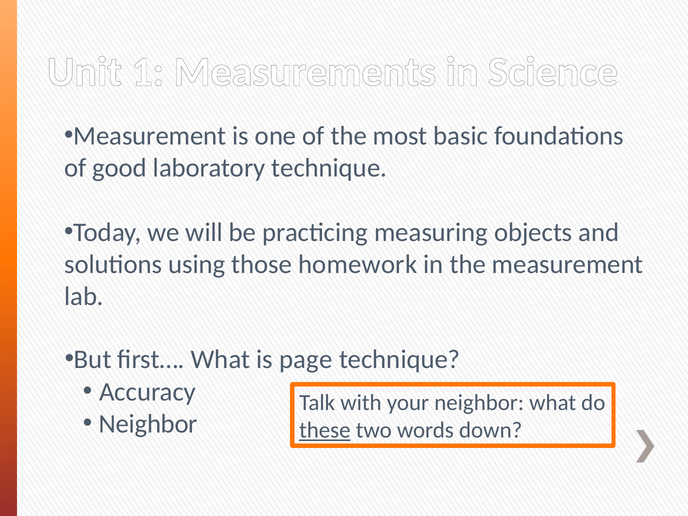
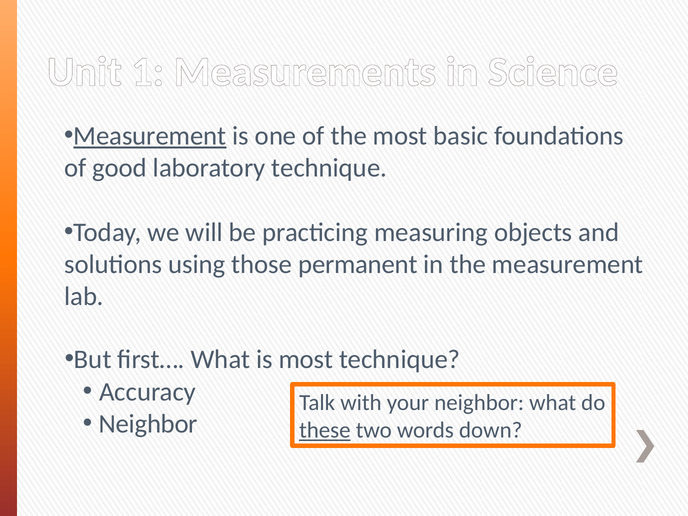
Measurement at (150, 136) underline: none -> present
homework: homework -> permanent
is page: page -> most
